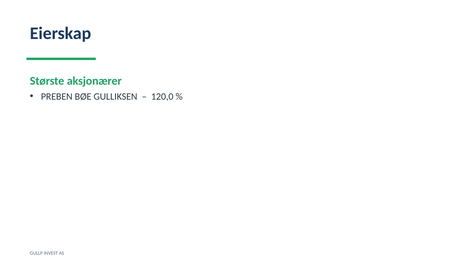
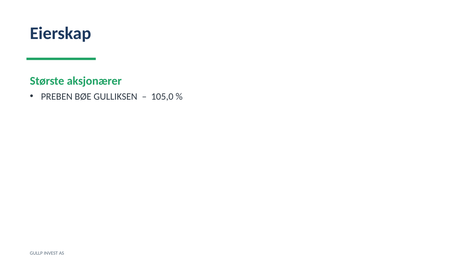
120,0: 120,0 -> 105,0
